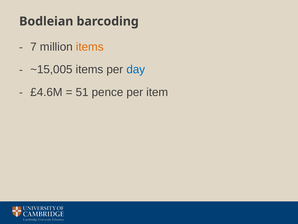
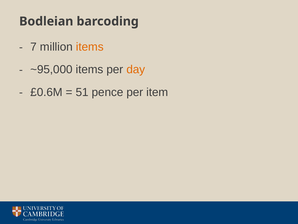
~15,005: ~15,005 -> ~95,000
day colour: blue -> orange
£4.6M: £4.6M -> £0.6M
